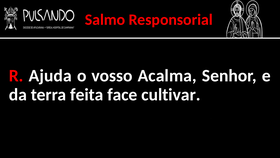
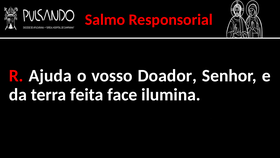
Acalma: Acalma -> Doador
cultivar: cultivar -> ilumina
